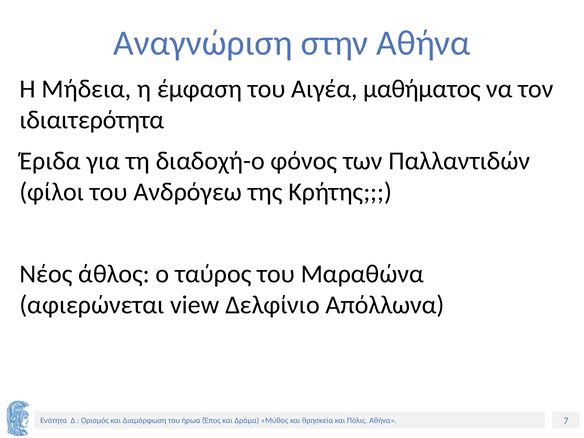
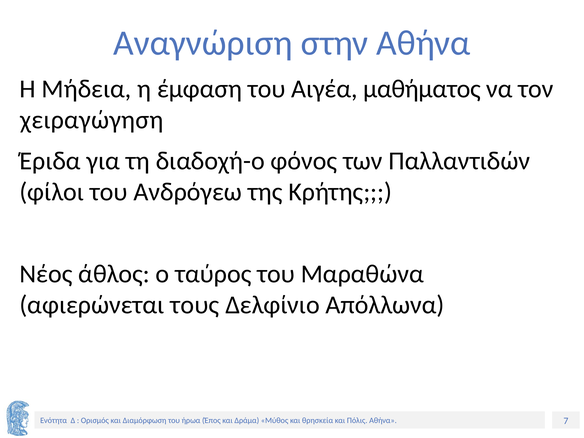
ιδιαιτερότητα: ιδιαιτερότητα -> χειραγώγηση
view: view -> τους
